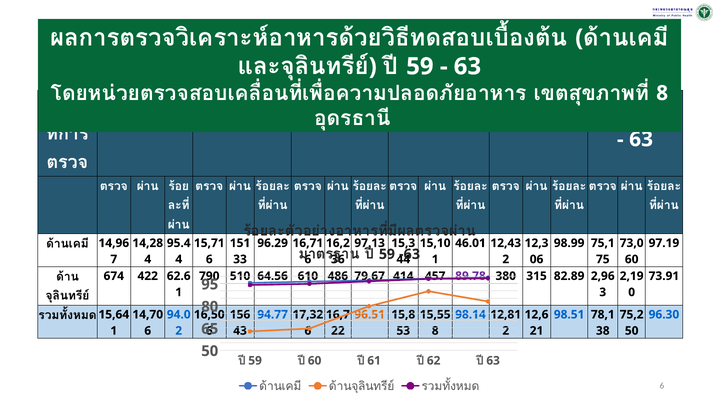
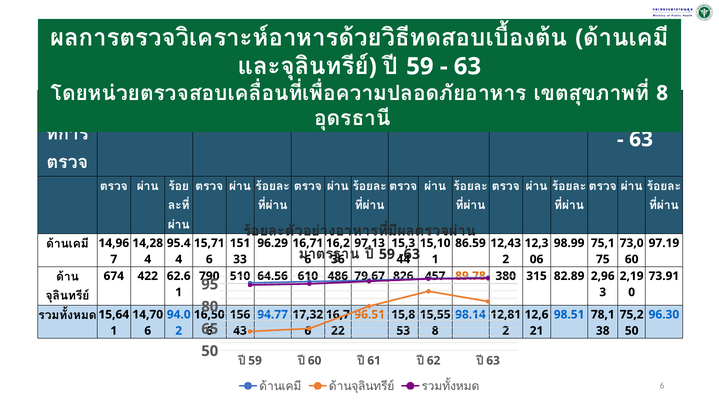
46.01: 46.01 -> 86.59
414: 414 -> 826
89.78 colour: purple -> orange
